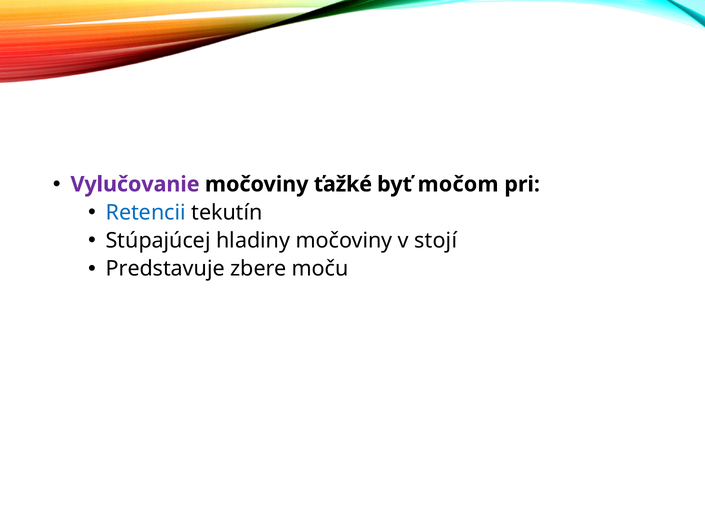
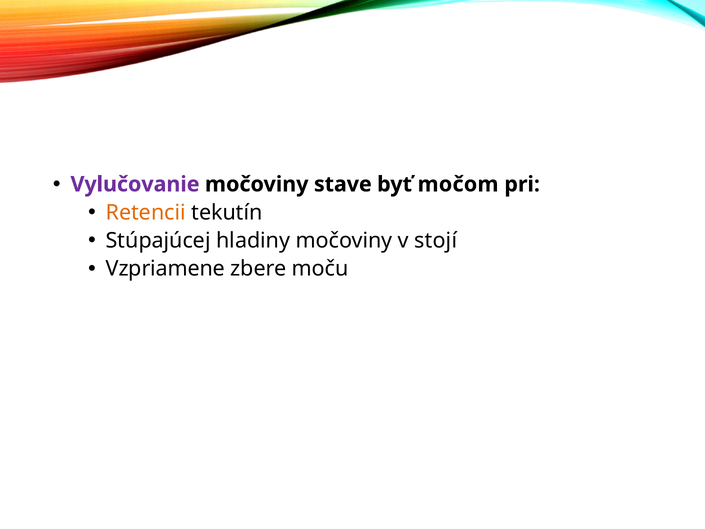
ťažké: ťažké -> stave
Retencii colour: blue -> orange
Predstavuje: Predstavuje -> Vzpriamene
